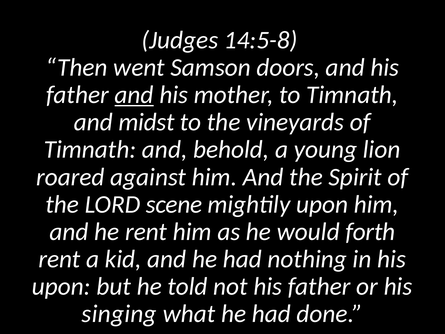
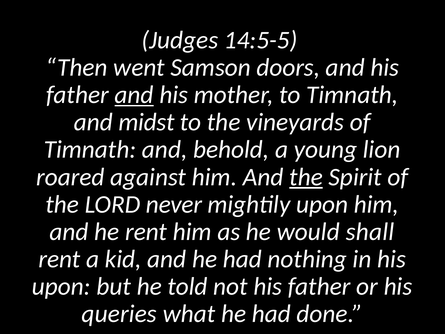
14:5-8: 14:5-8 -> 14:5-5
the at (306, 177) underline: none -> present
scene: scene -> never
forth: forth -> shall
singing: singing -> queries
